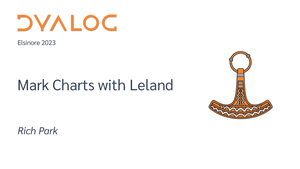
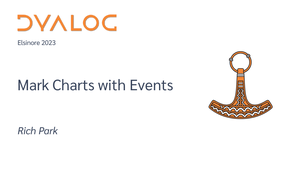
Leland: Leland -> Events
